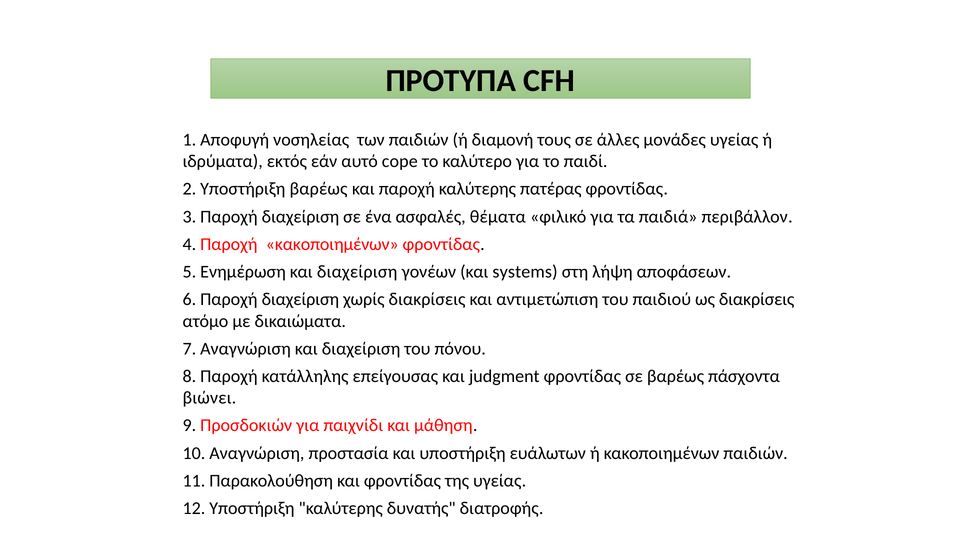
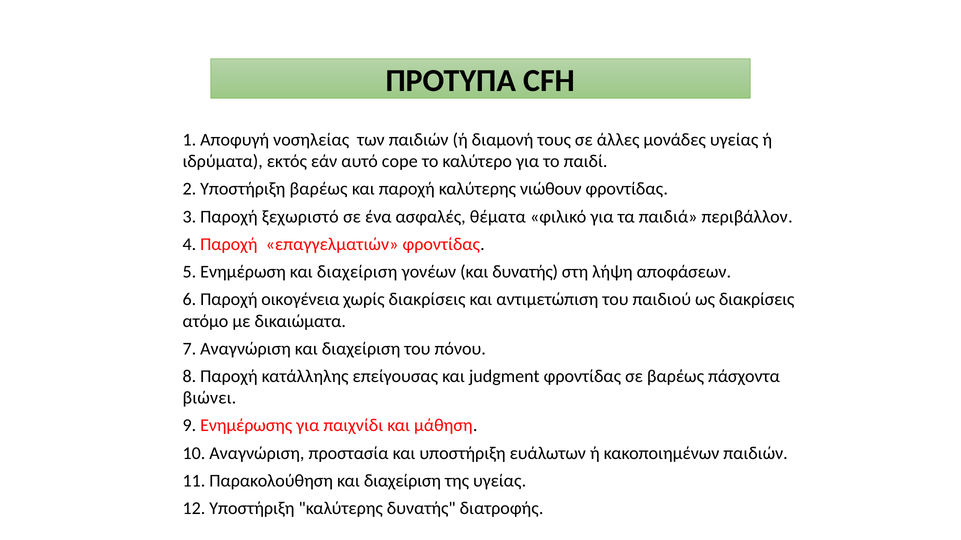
πατέρας: πατέρας -> νιώθουν
3 Παροχή διαχείριση: διαχείριση -> ξεχωριστό
Παροχή κακοποιημένων: κακοποιημένων -> επαγγελματιών
και systems: systems -> δυνατής
6 Παροχή διαχείριση: διαχείριση -> οικογένεια
Προσδοκιών: Προσδοκιών -> Ενημέρωσης
Παρακολούθηση και φροντίδας: φροντίδας -> διαχείριση
